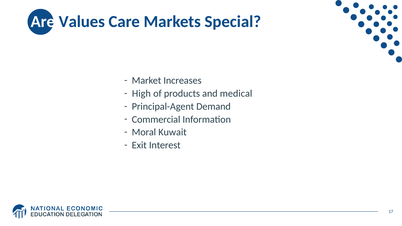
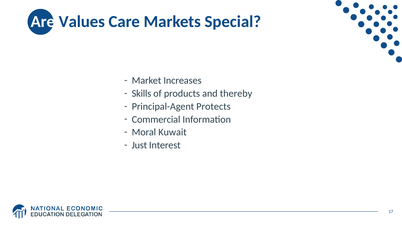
High: High -> Skills
medical: medical -> thereby
Demand: Demand -> Protects
Exit: Exit -> Just
